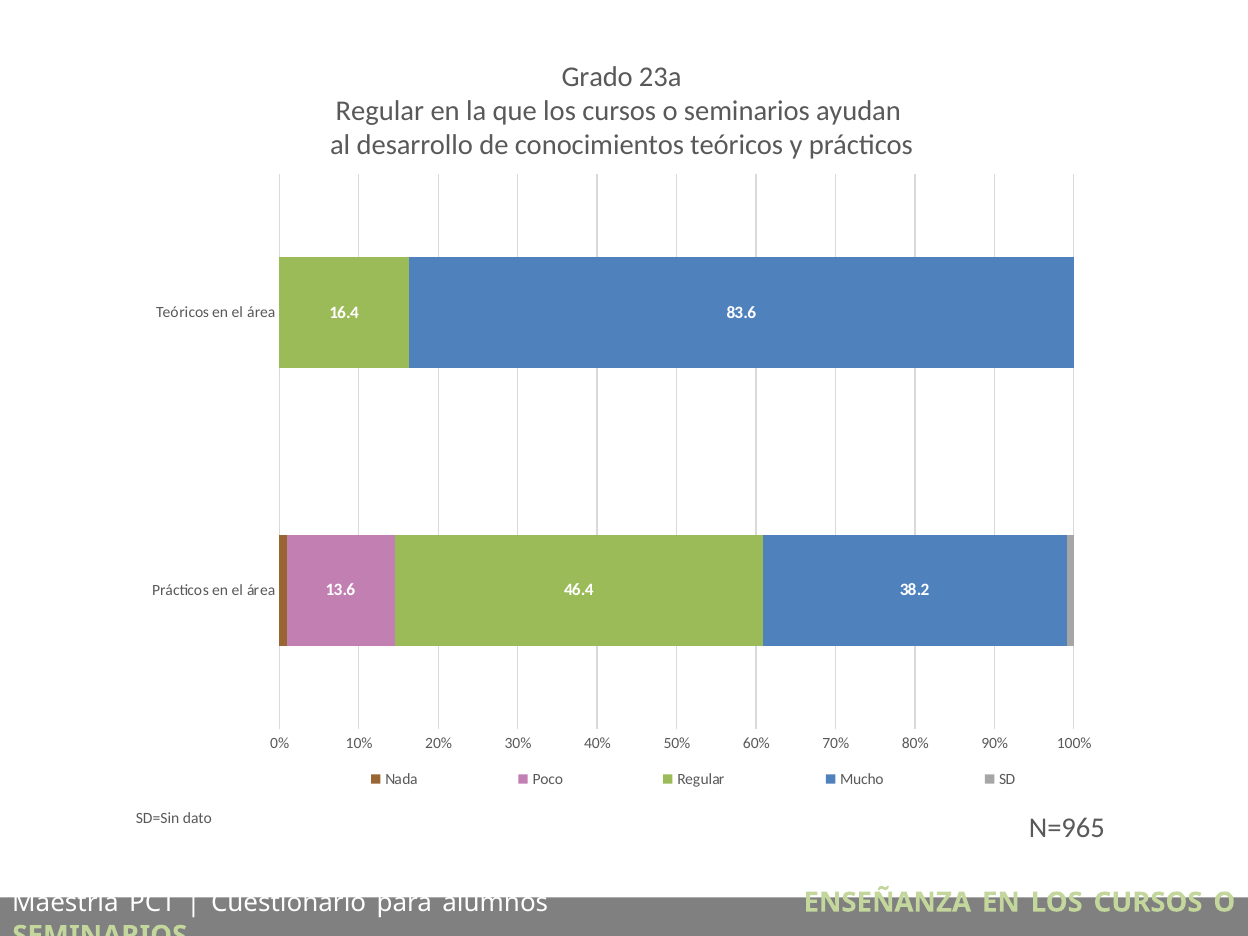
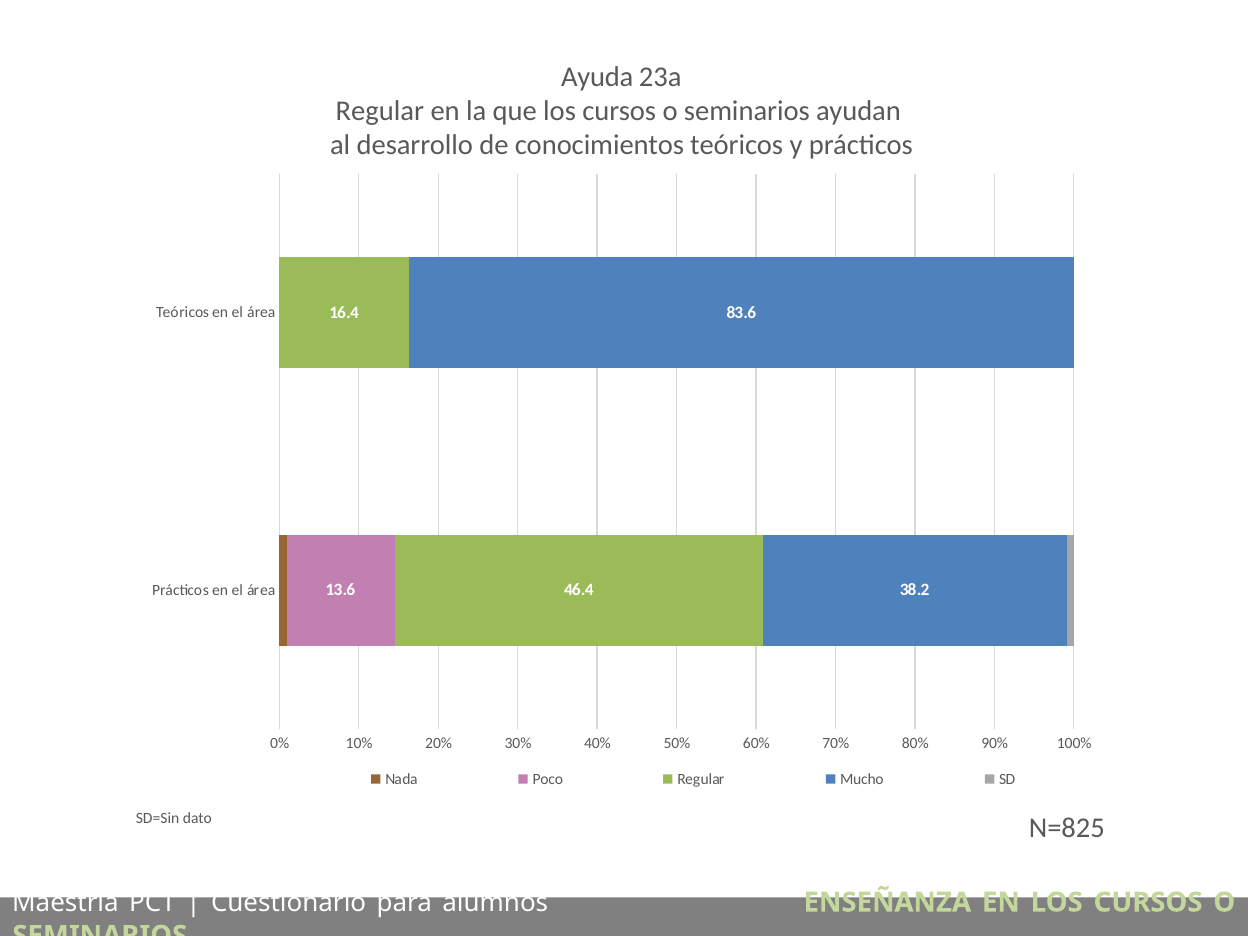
Grado: Grado -> Ayuda
N=965: N=965 -> N=825
